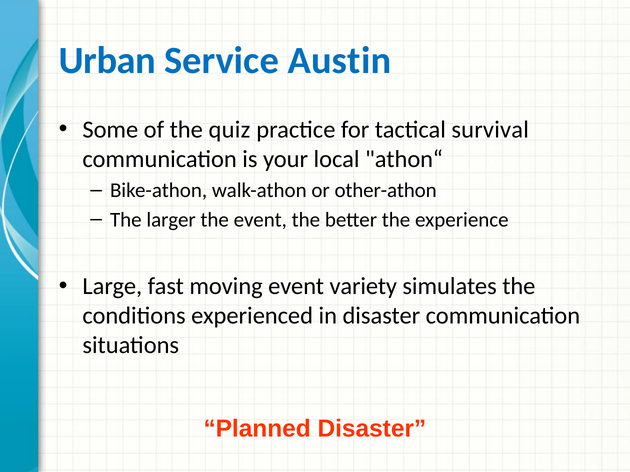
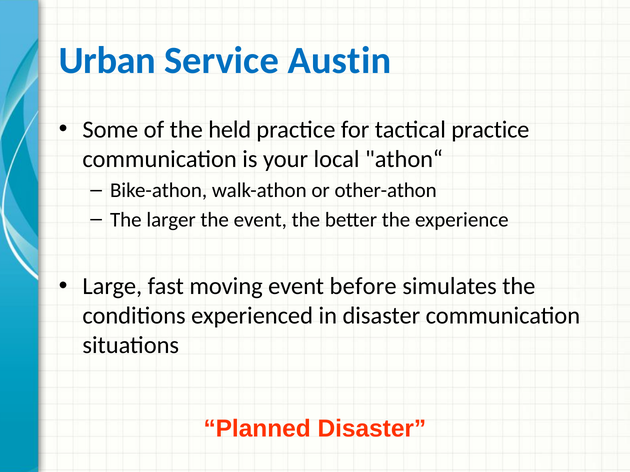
quiz: quiz -> held
tactical survival: survival -> practice
variety: variety -> before
